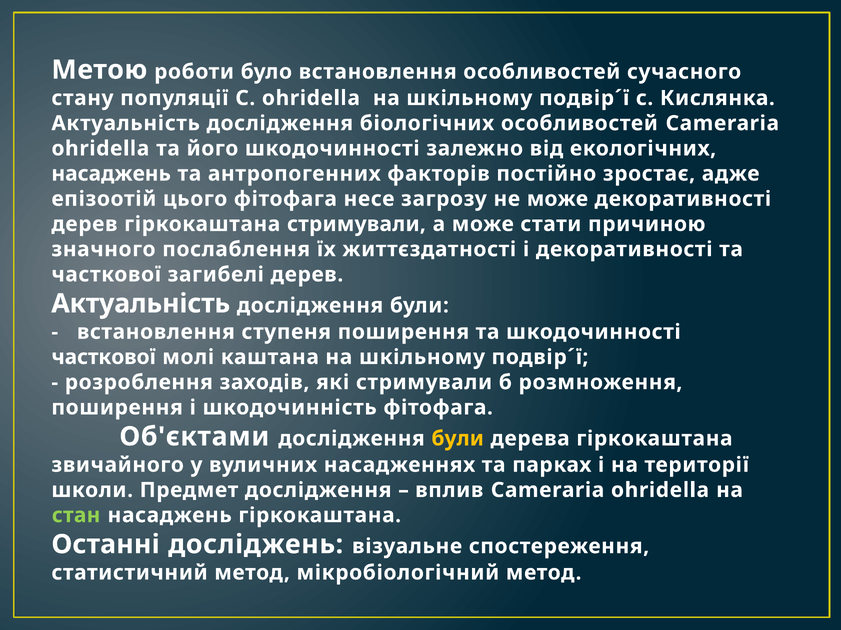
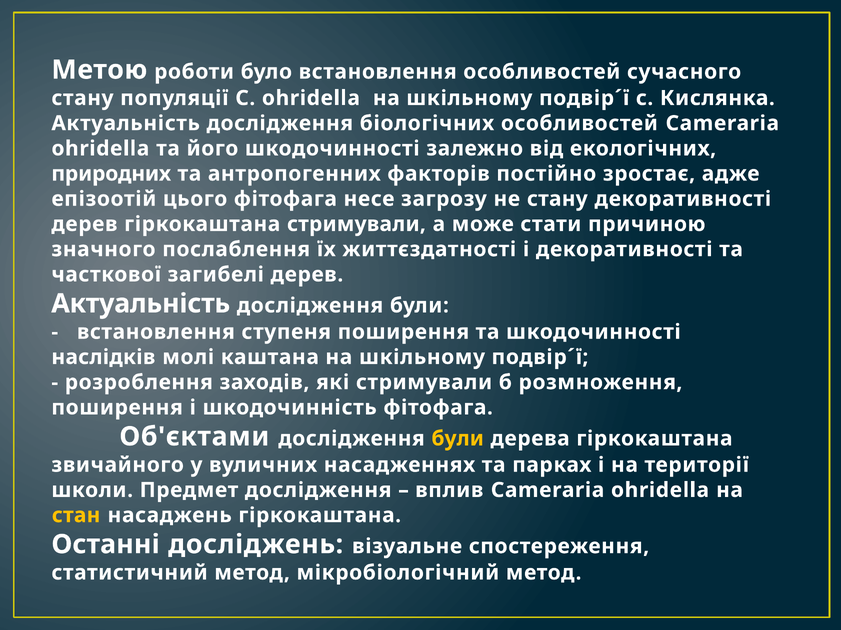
насаджень at (111, 174): насаджень -> природних
не може: може -> стану
часткової at (104, 358): часткової -> наслідків
стан colour: light green -> yellow
